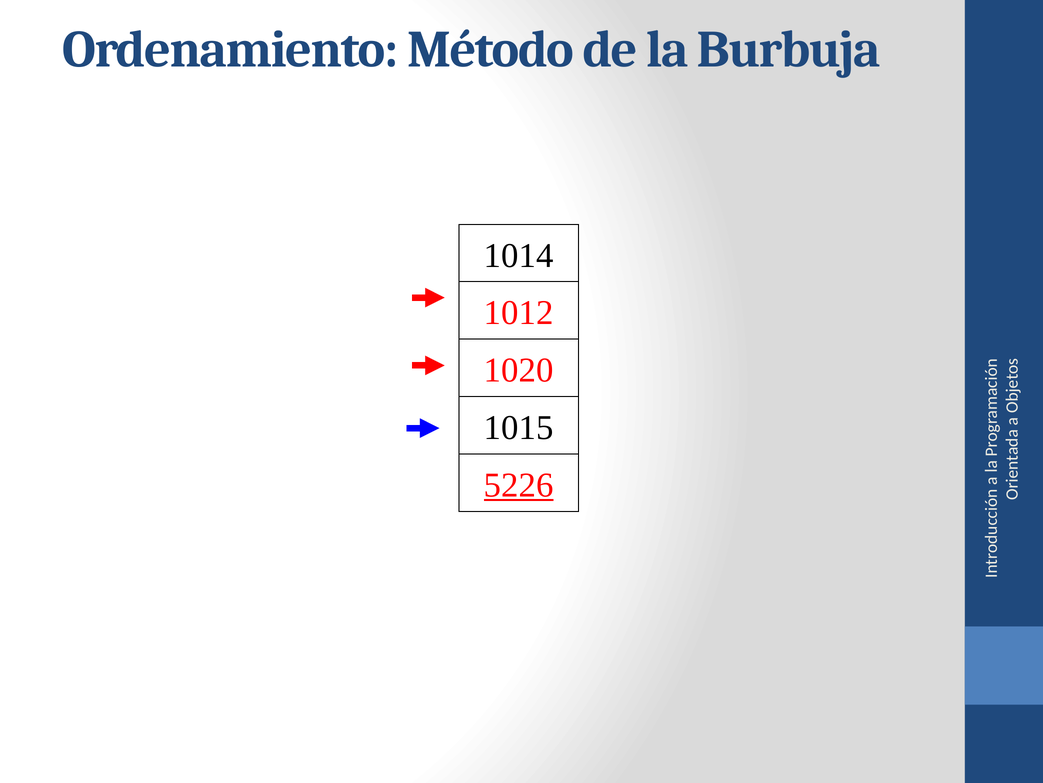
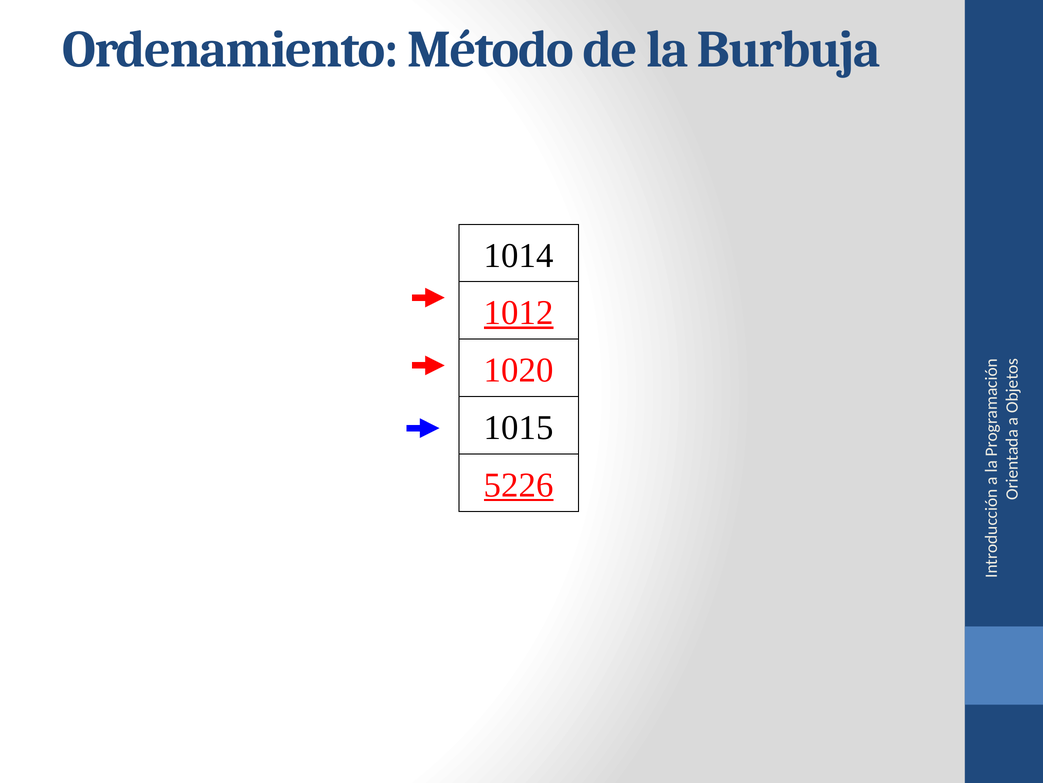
1012 underline: none -> present
